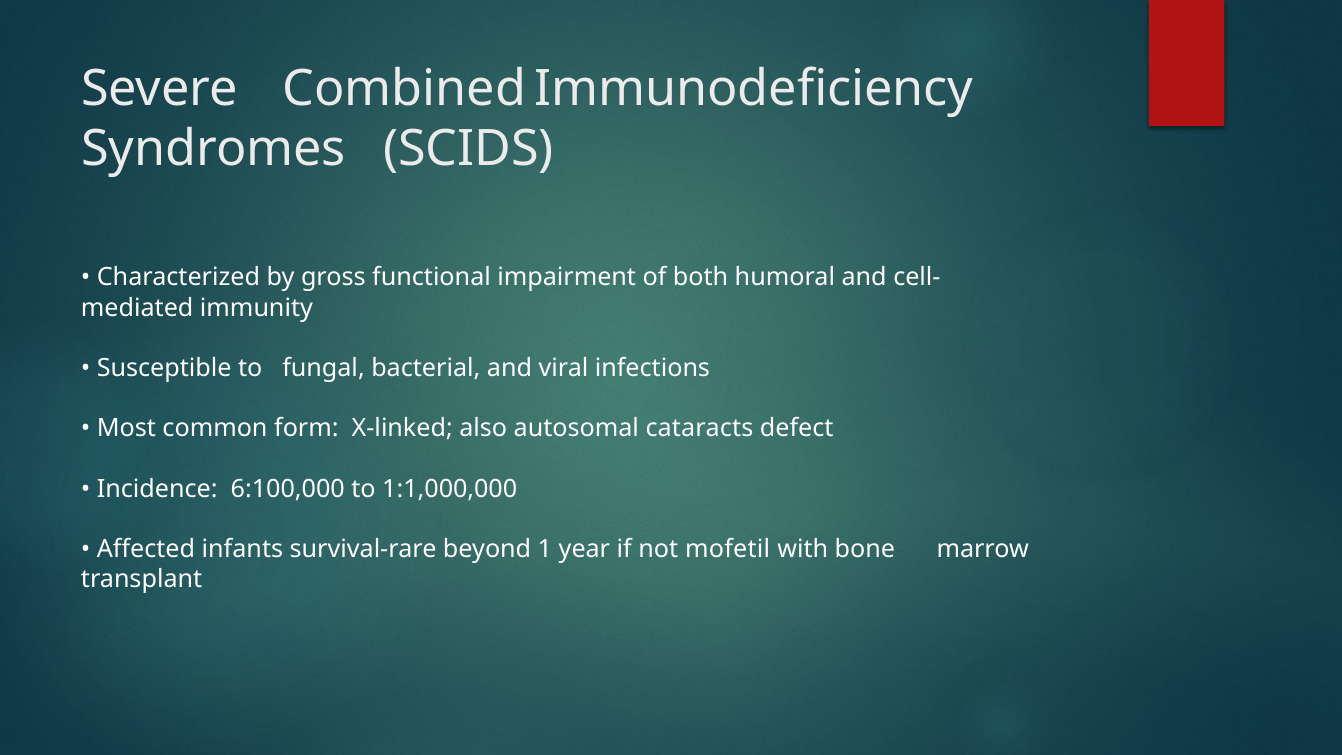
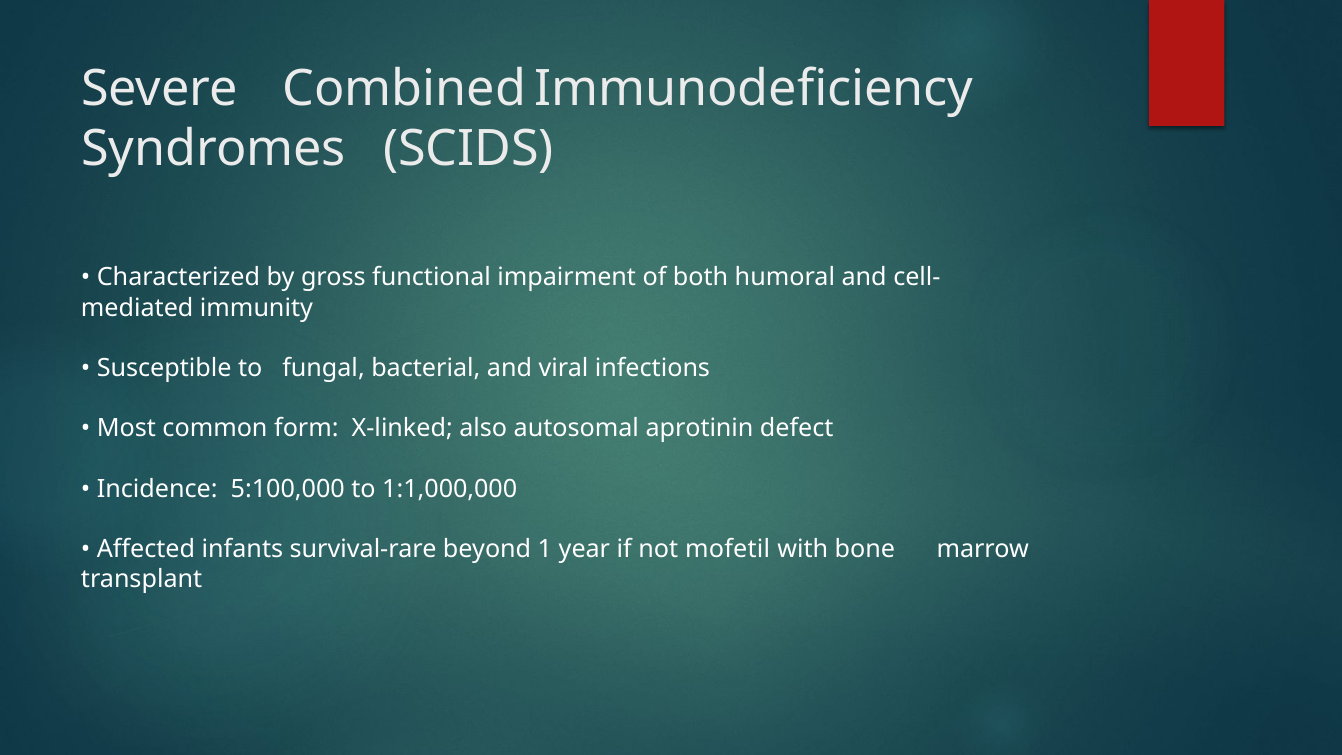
cataracts: cataracts -> aprotinin
6:100,000: 6:100,000 -> 5:100,000
